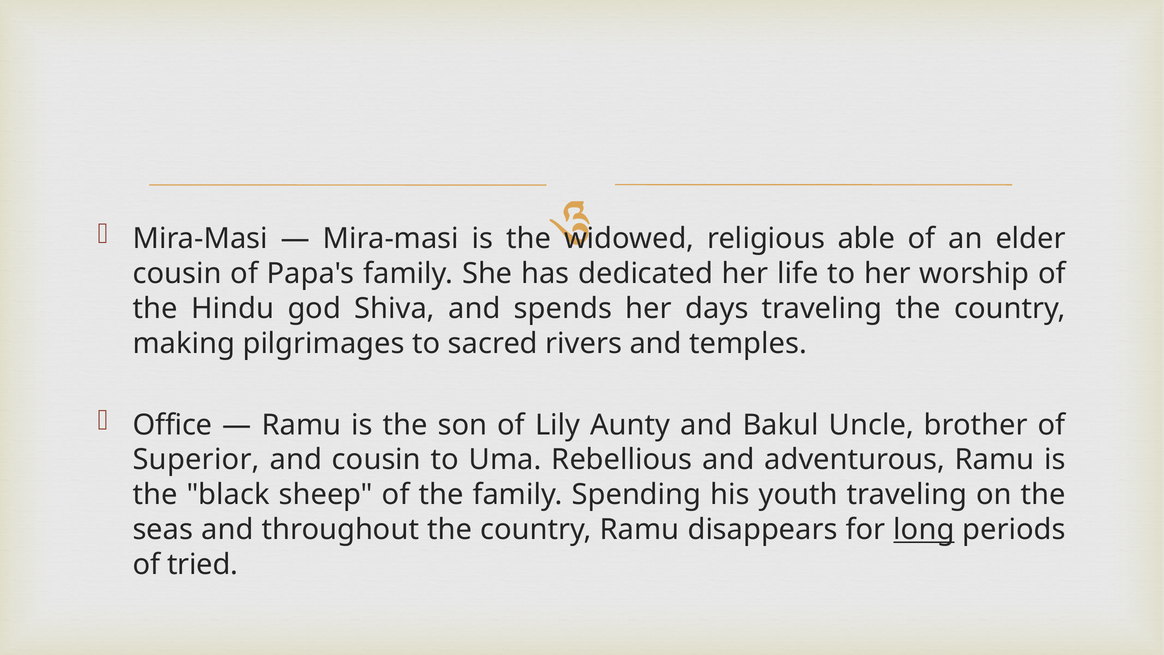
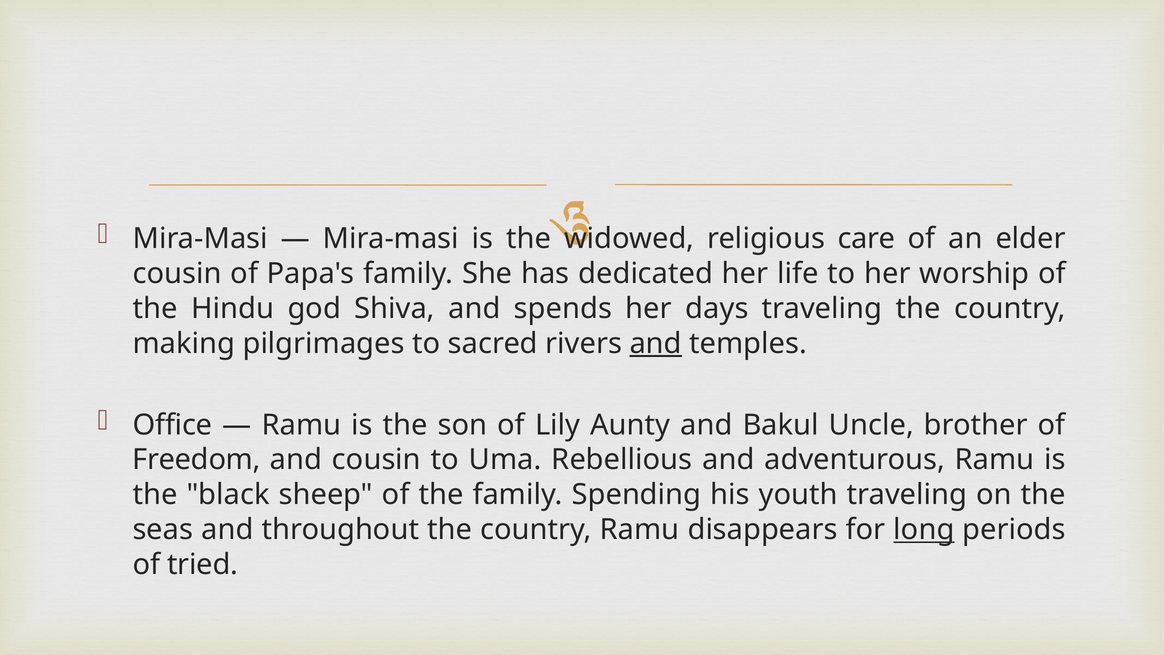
able: able -> care
and at (656, 343) underline: none -> present
Superior: Superior -> Freedom
